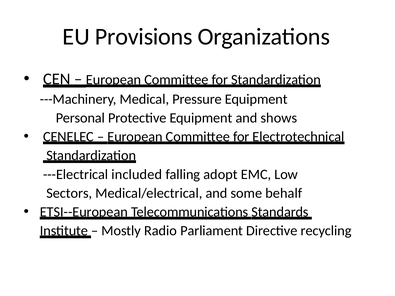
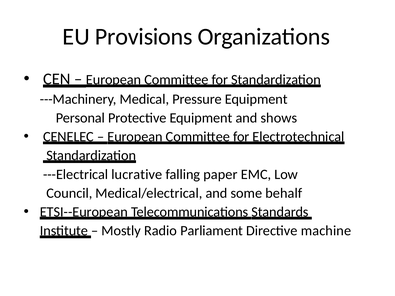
included: included -> lucrative
adopt: adopt -> paper
Sectors: Sectors -> Council
recycling: recycling -> machine
